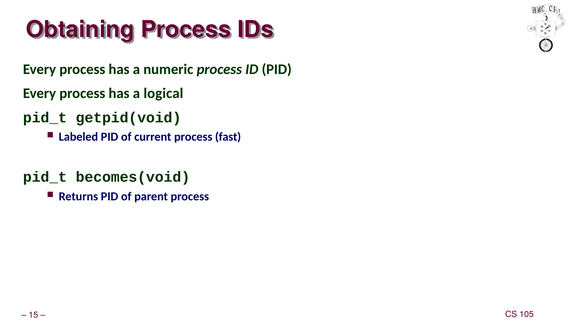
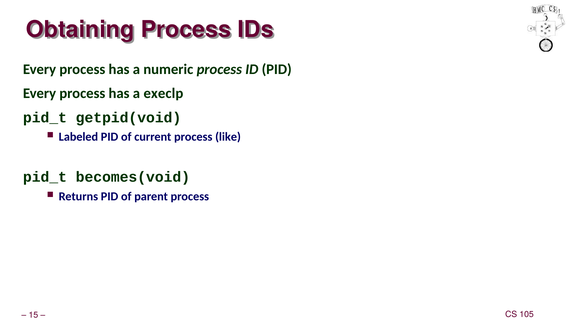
logical: logical -> execlp
fast: fast -> like
